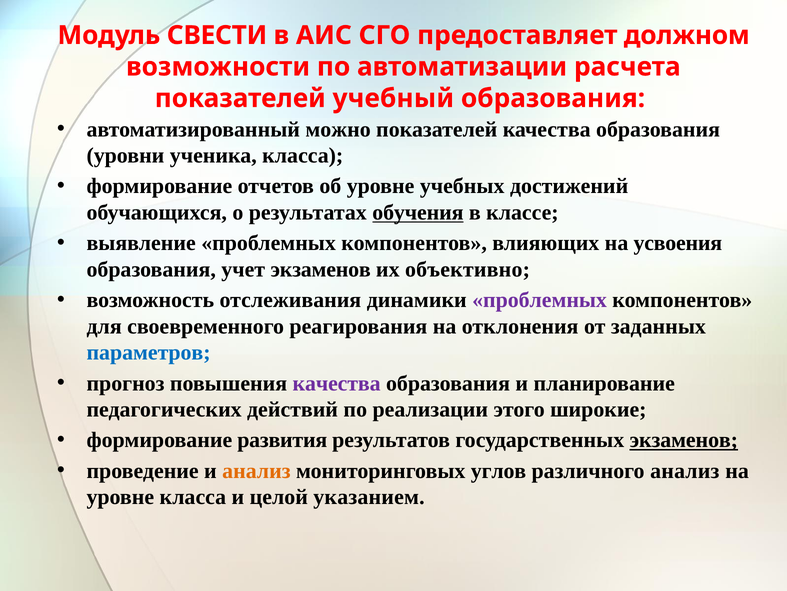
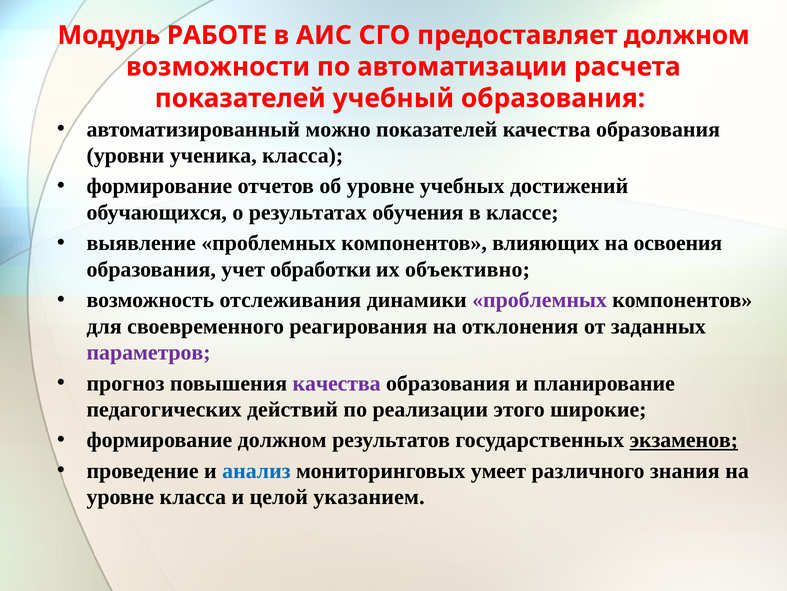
СВЕСТИ: СВЕСТИ -> РАБОТЕ
обучения underline: present -> none
усвоения: усвоения -> освоения
учет экзаменов: экзаменов -> обработки
параметров colour: blue -> purple
формирование развития: развития -> должном
анализ at (256, 470) colour: orange -> blue
углов: углов -> умеет
различного анализ: анализ -> знания
